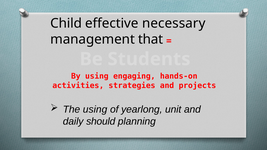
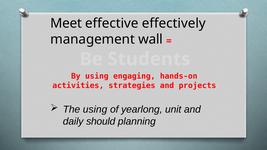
Child: Child -> Meet
necessary: necessary -> effectively
that: that -> wall
